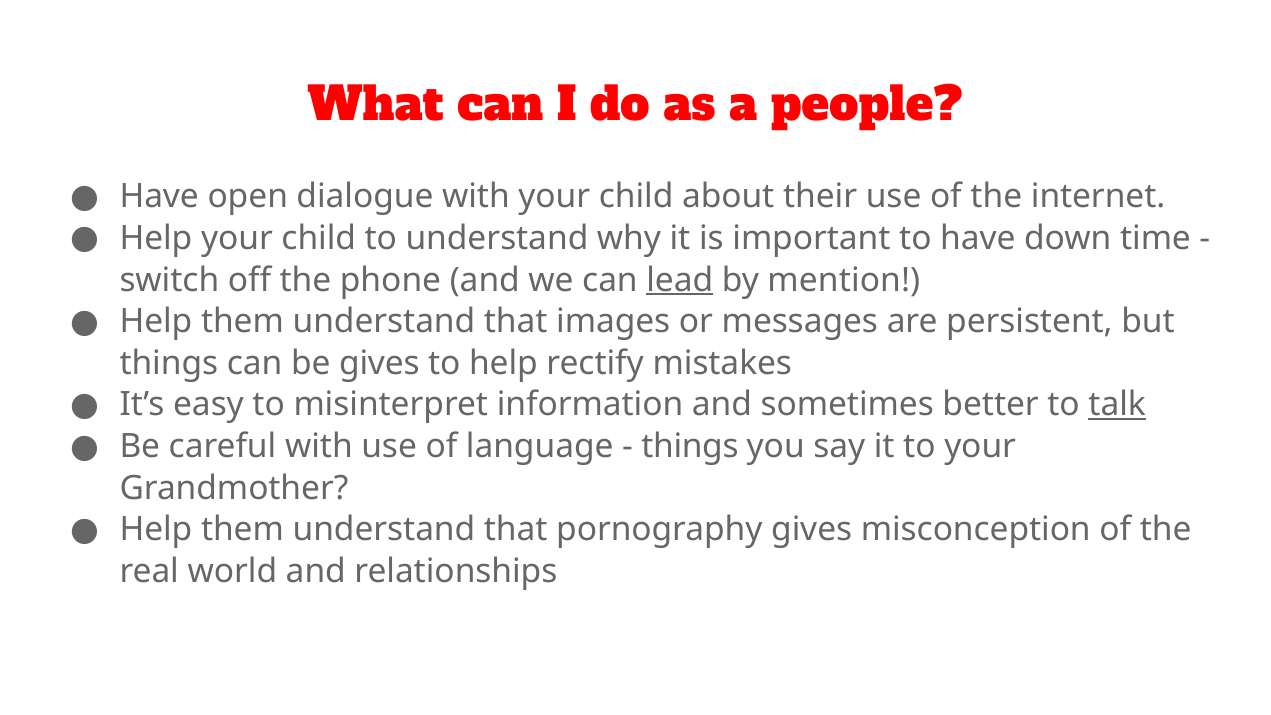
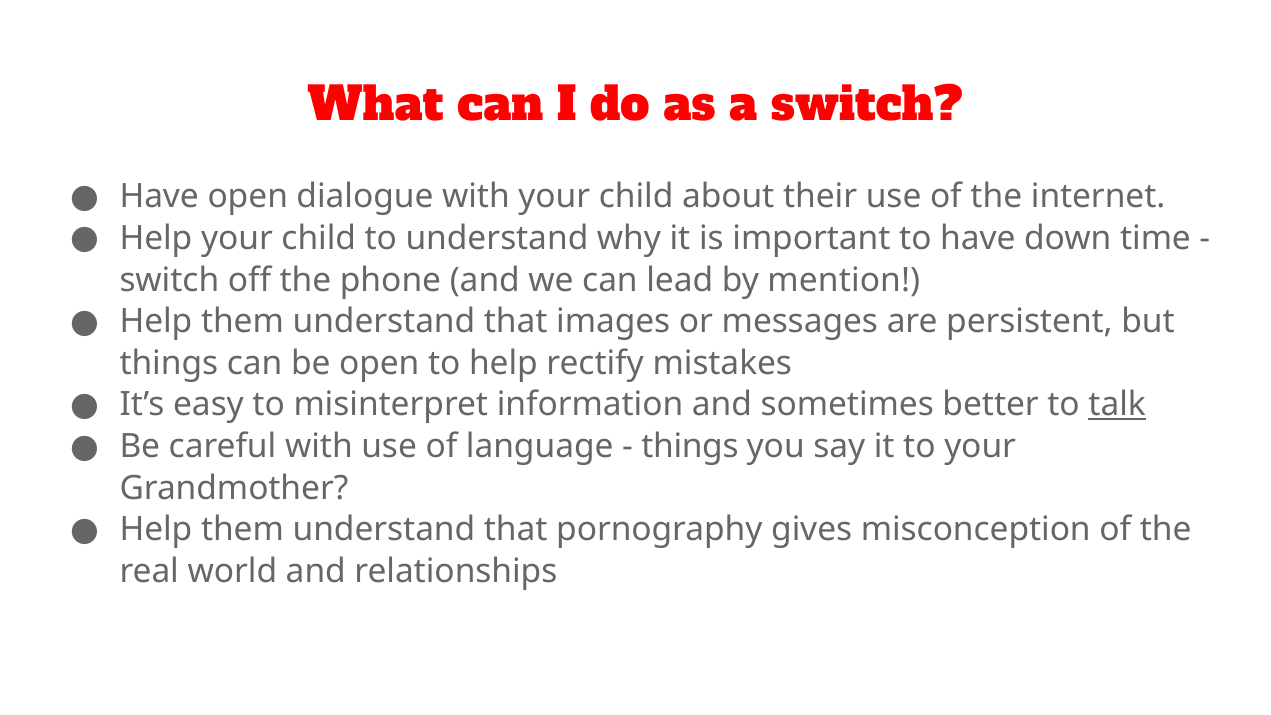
a people: people -> switch
lead underline: present -> none
be gives: gives -> open
